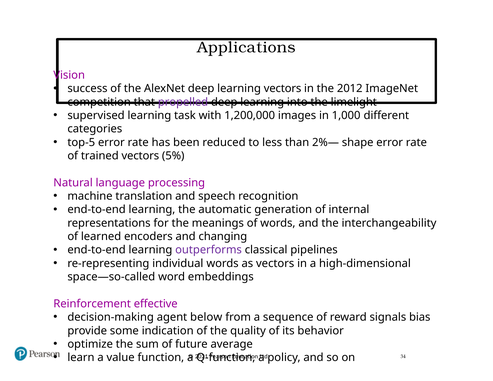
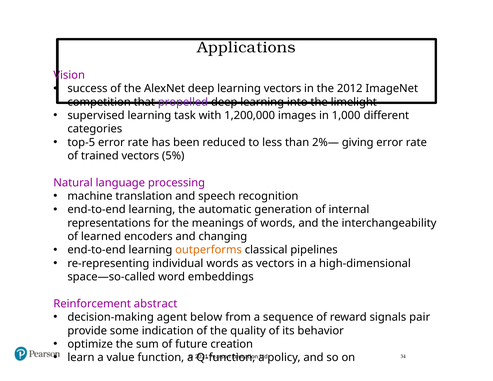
shape: shape -> giving
outperforms colour: purple -> orange
effective: effective -> abstract
bias: bias -> pair
average: average -> creation
